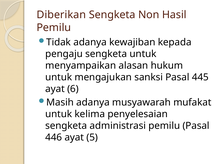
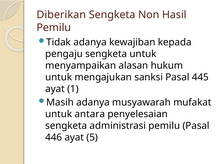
6: 6 -> 1
kelima: kelima -> antara
